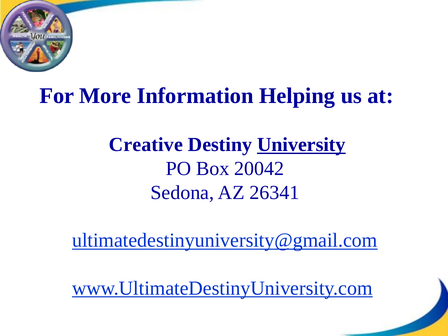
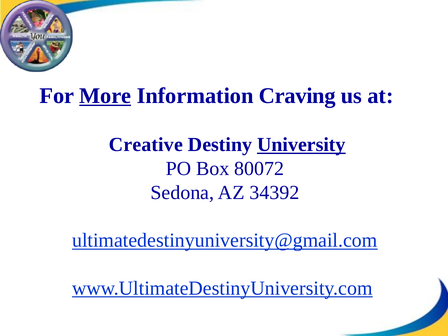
More underline: none -> present
Helping: Helping -> Craving
20042: 20042 -> 80072
26341: 26341 -> 34392
